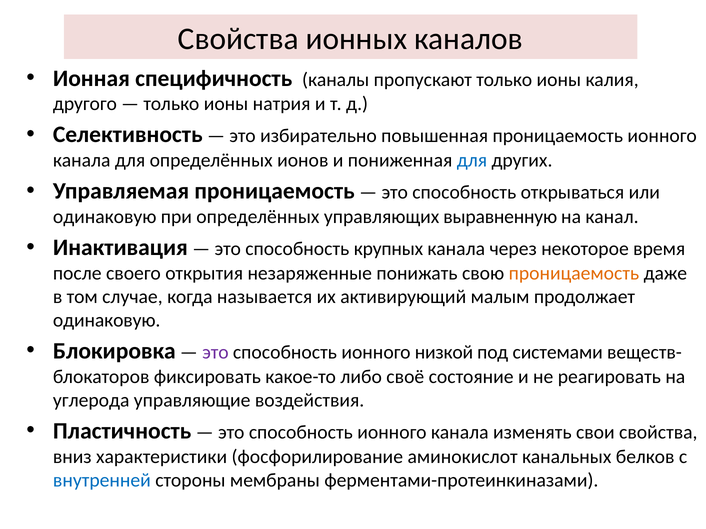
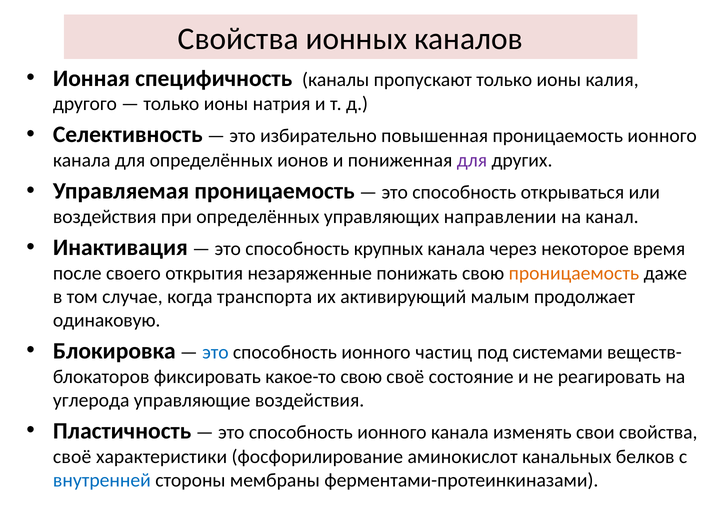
для at (472, 160) colour: blue -> purple
одинаковую at (105, 217): одинаковую -> воздействия
выравненную: выравненную -> направлении
называется: называется -> транспорта
это at (215, 353) colour: purple -> blue
низкой: низкой -> частиц
какое-то либо: либо -> свою
вниз at (72, 457): вниз -> своё
